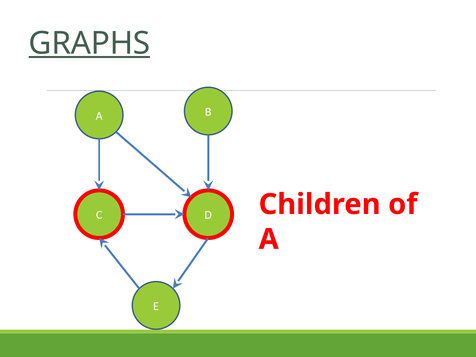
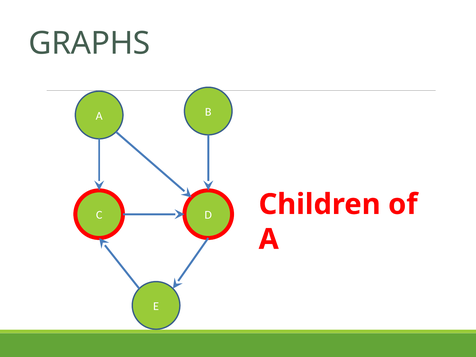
GRAPHS underline: present -> none
